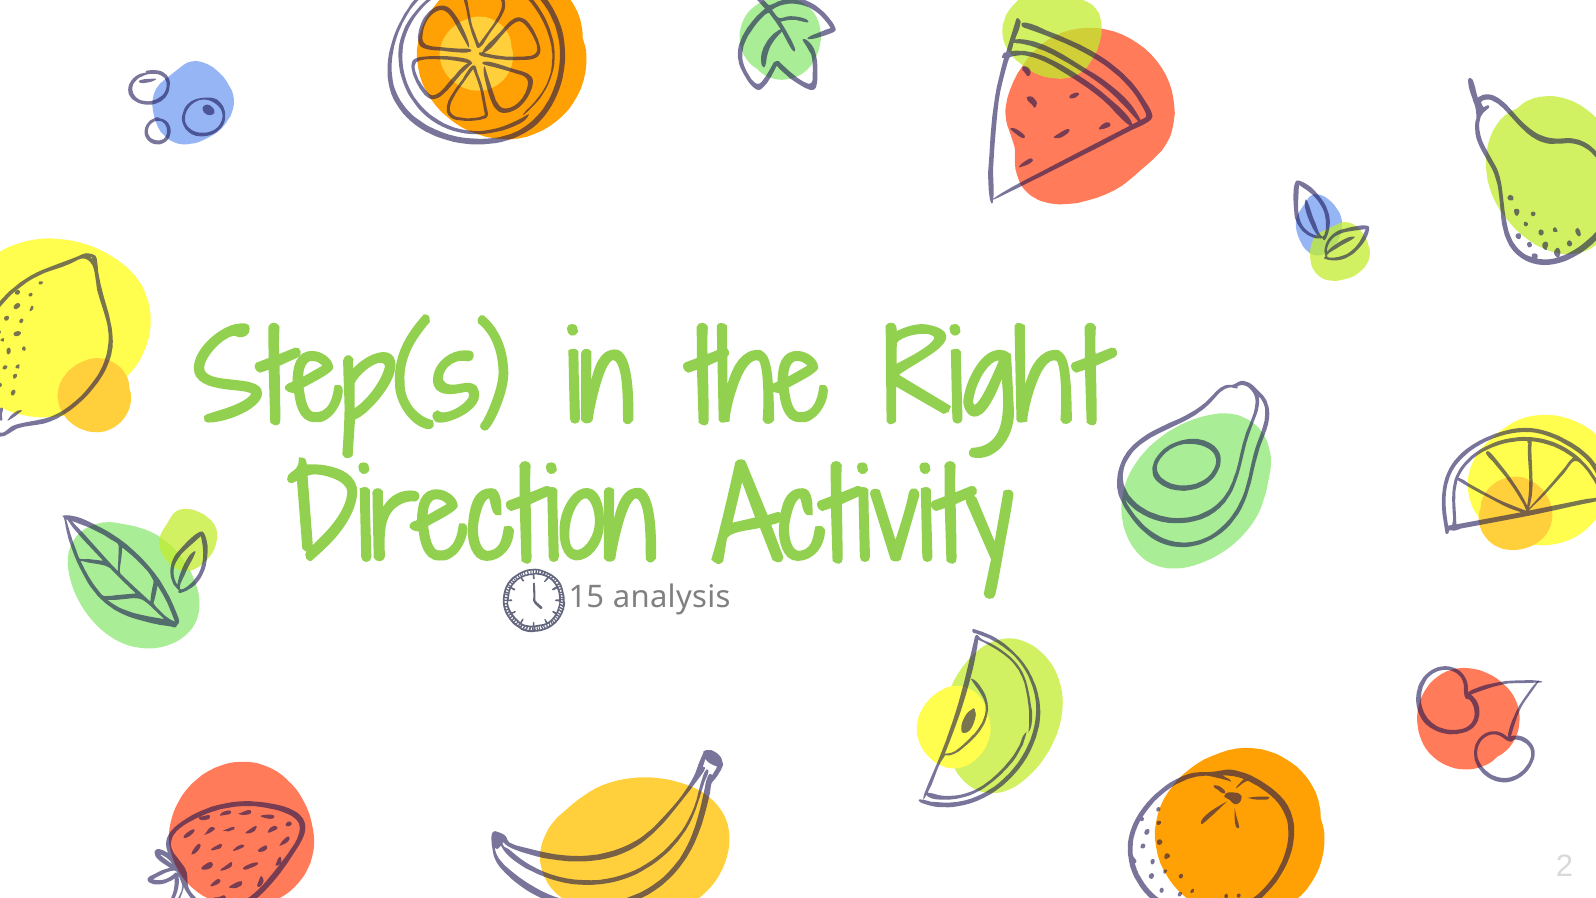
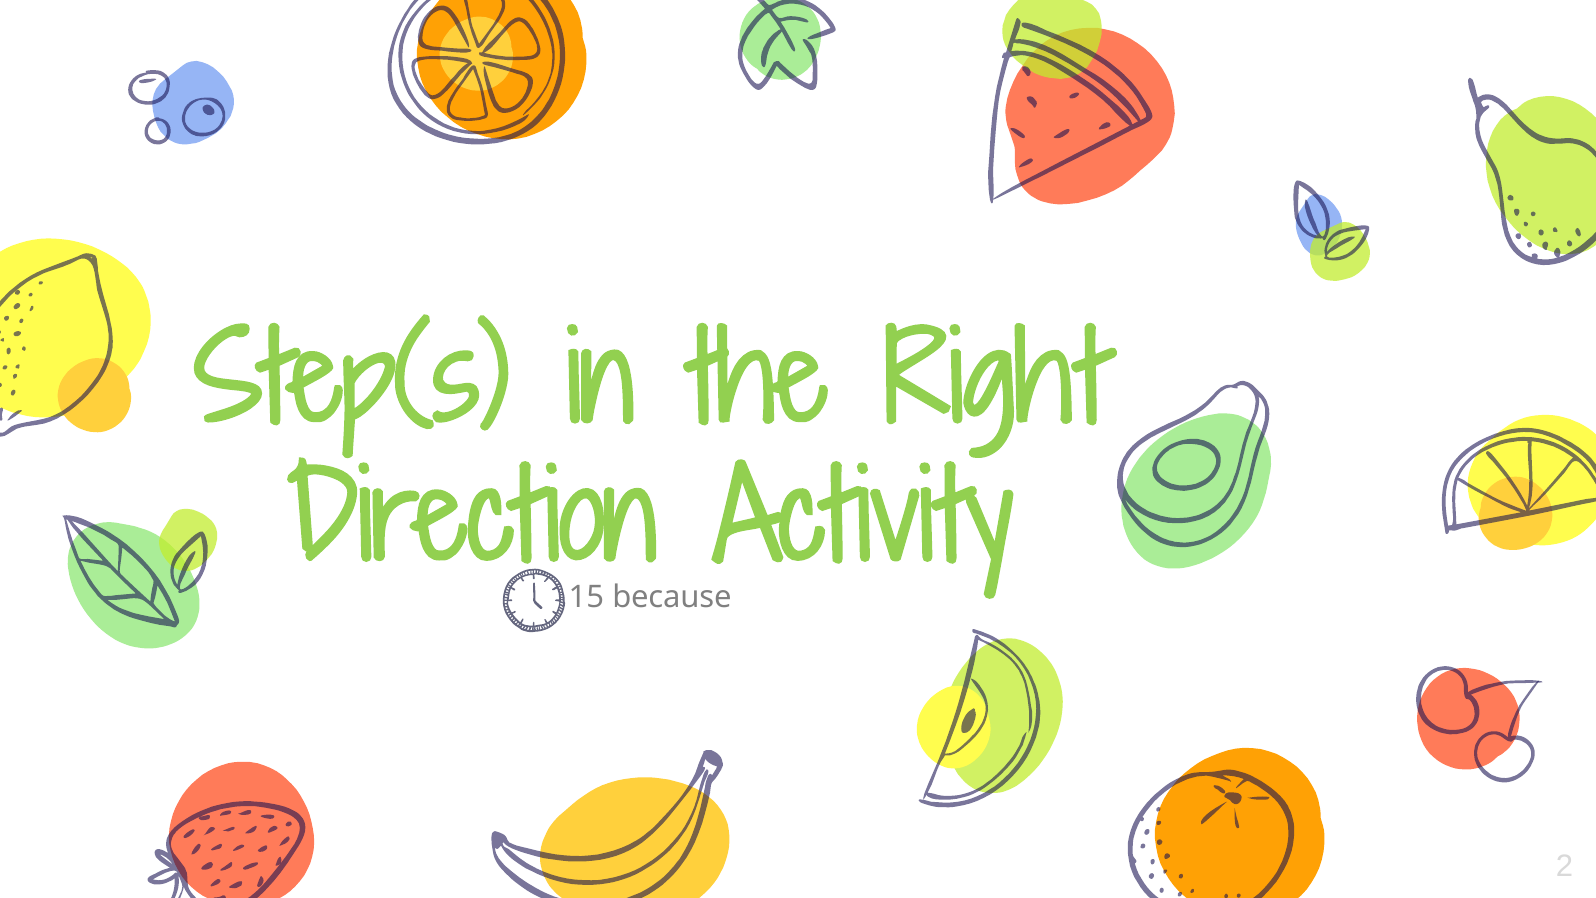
analysis: analysis -> because
